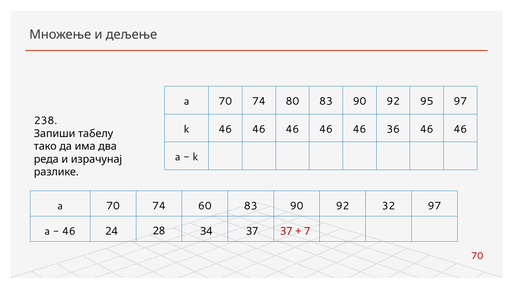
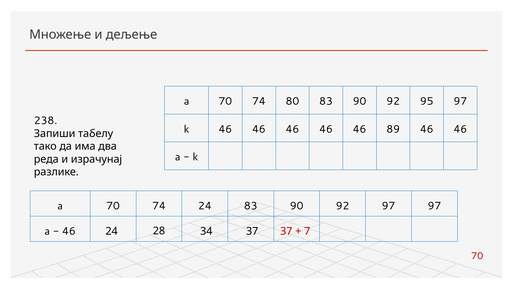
36: 36 -> 89
74 60: 60 -> 24
92 32: 32 -> 97
